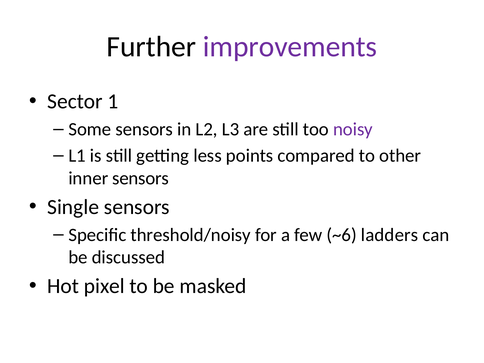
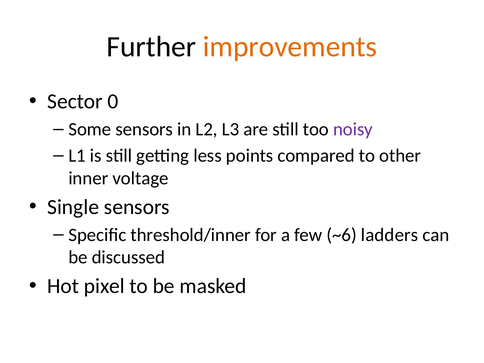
improvements colour: purple -> orange
1: 1 -> 0
inner sensors: sensors -> voltage
threshold/noisy: threshold/noisy -> threshold/inner
